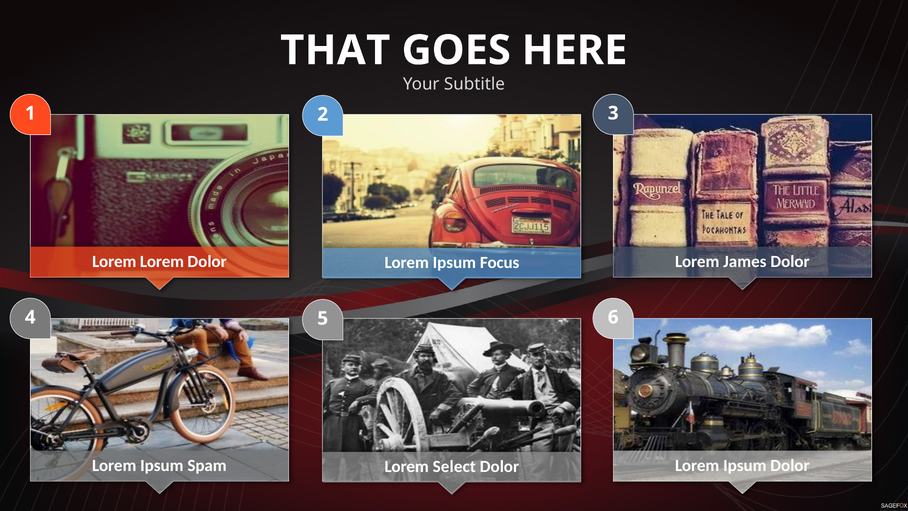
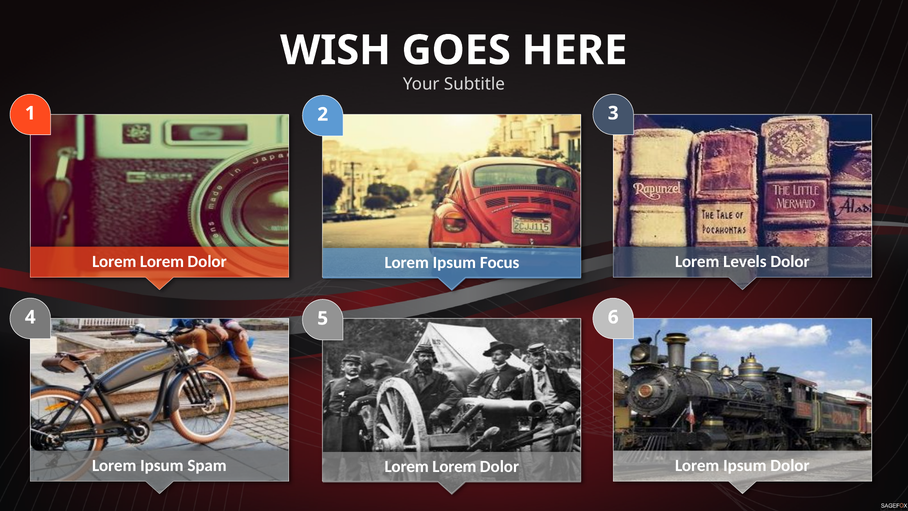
THAT: THAT -> WISH
James: James -> Levels
Select at (454, 466): Select -> Lorem
